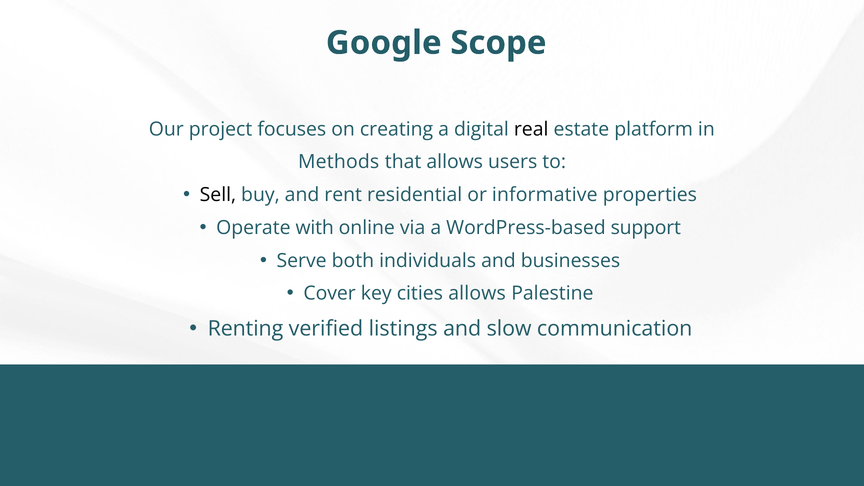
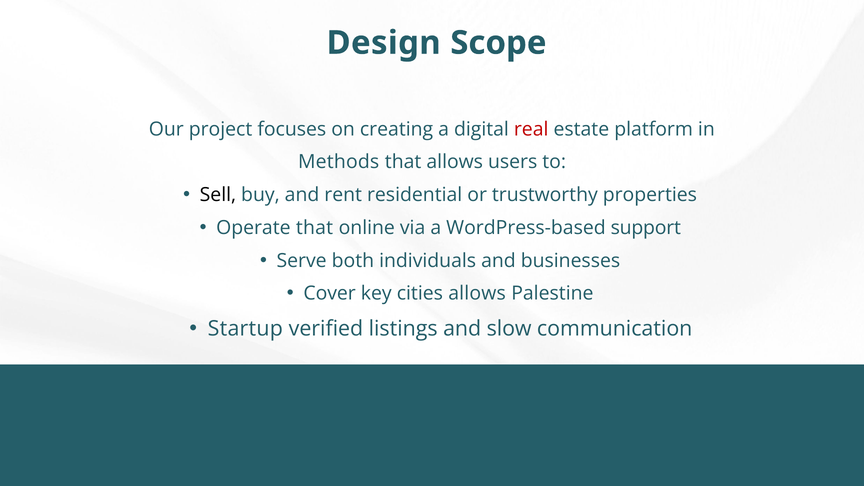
Google: Google -> Design
real colour: black -> red
informative: informative -> trustworthy
Operate with: with -> that
Renting: Renting -> Startup
